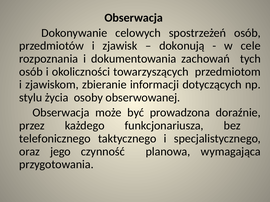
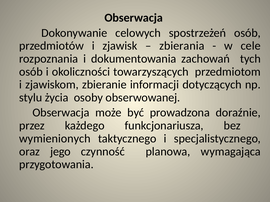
dokonują: dokonują -> zbierania
telefonicznego: telefonicznego -> wymienionych
